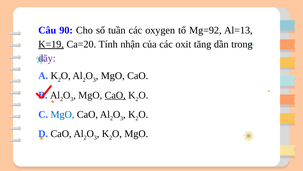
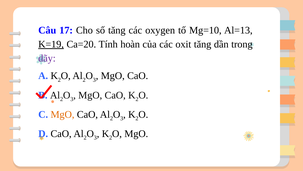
90: 90 -> 17
số tuần: tuần -> tăng
Mg=92: Mg=92 -> Mg=10
nhận: nhận -> hoàn
CaO at (115, 95) underline: present -> none
MgO at (62, 114) colour: blue -> orange
